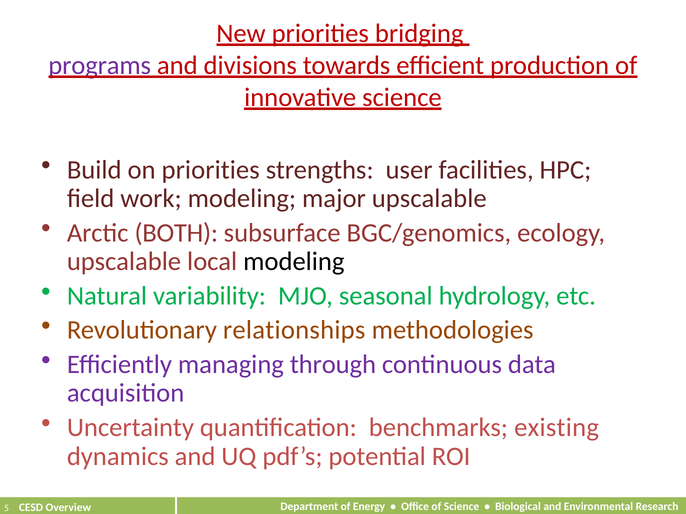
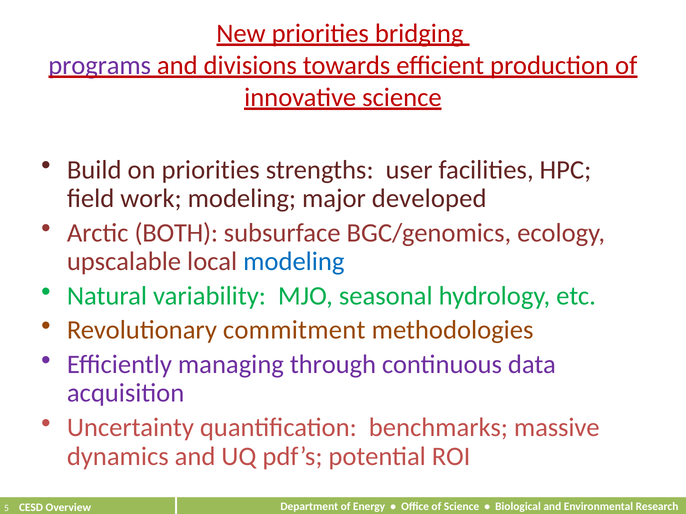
major upscalable: upscalable -> developed
modeling at (294, 262) colour: black -> blue
relationships: relationships -> commitment
existing: existing -> massive
